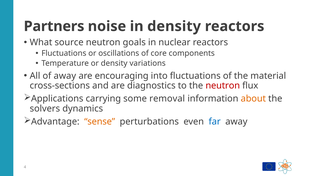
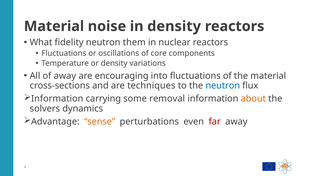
Partners at (54, 26): Partners -> Material
source: source -> fidelity
goals: goals -> them
diagnostics: diagnostics -> techniques
neutron at (223, 86) colour: red -> blue
Applications at (57, 99): Applications -> Information
far colour: blue -> red
